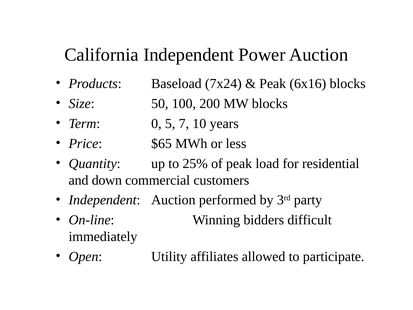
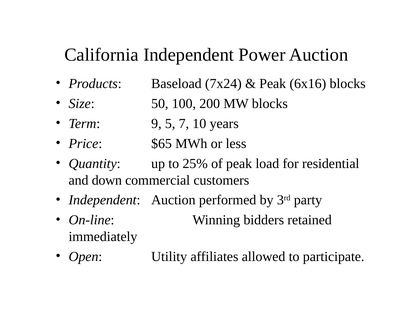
0: 0 -> 9
difficult: difficult -> retained
